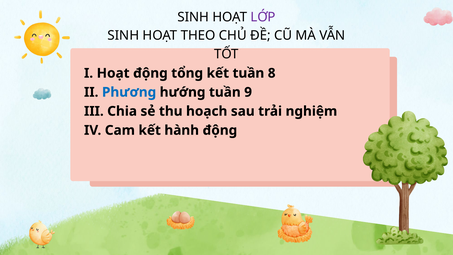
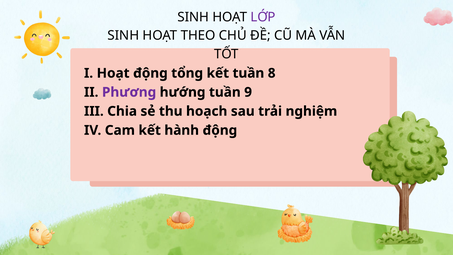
Phương colour: blue -> purple
